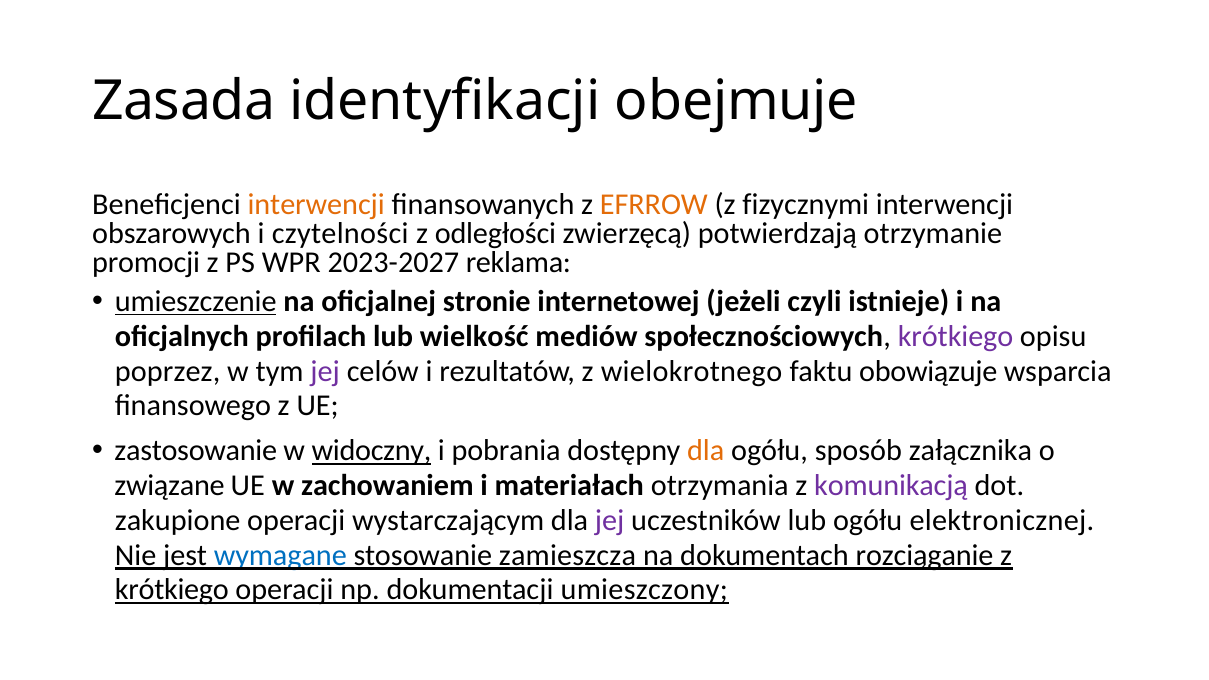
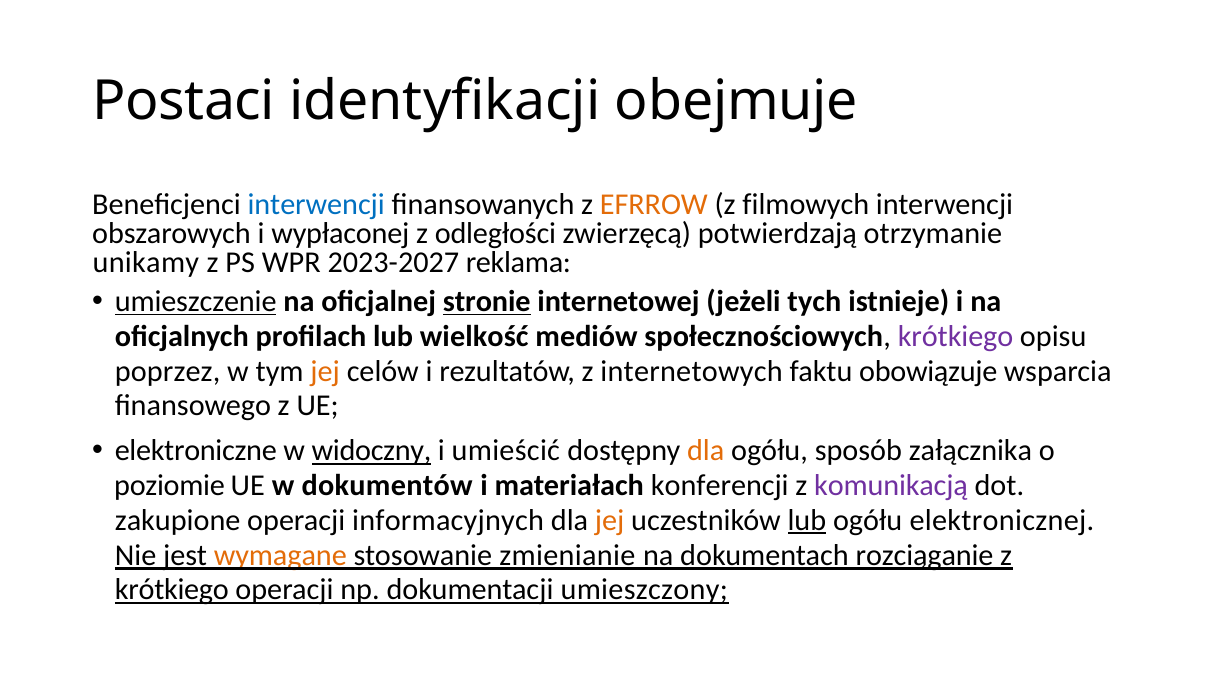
Zasada: Zasada -> Postaci
interwencji at (316, 205) colour: orange -> blue
fizycznymi: fizycznymi -> filmowych
czytelności: czytelności -> wypłaconej
promocji: promocji -> unikamy
stronie underline: none -> present
czyli: czyli -> tych
jej at (325, 371) colour: purple -> orange
wielokrotnego: wielokrotnego -> internetowych
zastosowanie: zastosowanie -> elektroniczne
pobrania: pobrania -> umieścić
związane: związane -> poziomie
zachowaniem: zachowaniem -> dokumentów
otrzymania: otrzymania -> konferencji
wystarczającym: wystarczającym -> informacyjnych
jej at (610, 520) colour: purple -> orange
lub at (807, 520) underline: none -> present
wymagane colour: blue -> orange
zamieszcza: zamieszcza -> zmienianie
